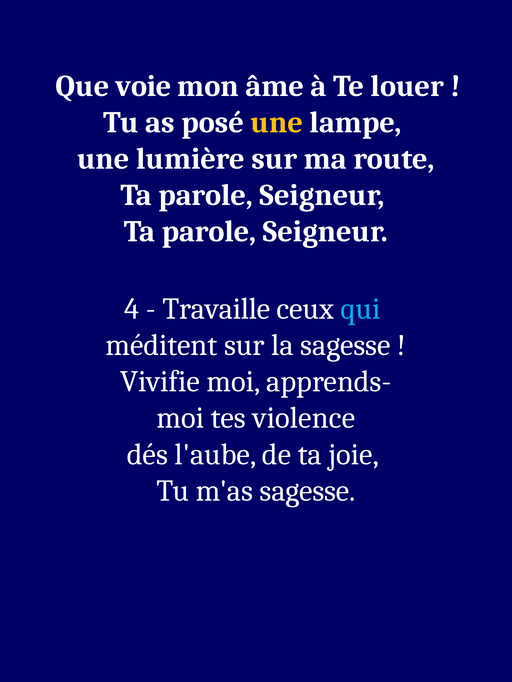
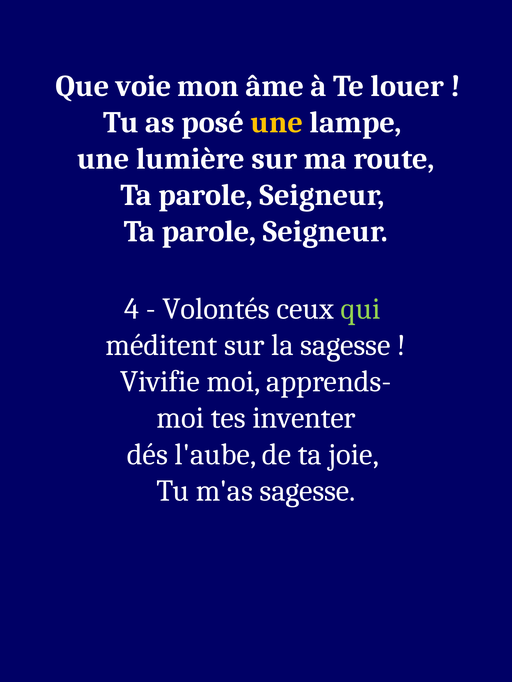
Travaille: Travaille -> Volontés
qui colour: light blue -> light green
violence: violence -> inventer
